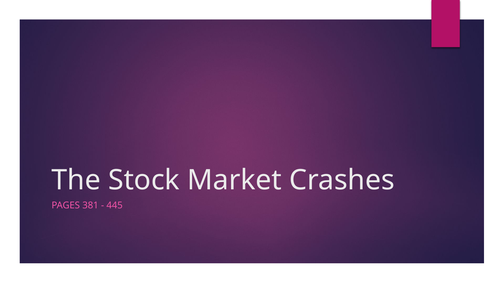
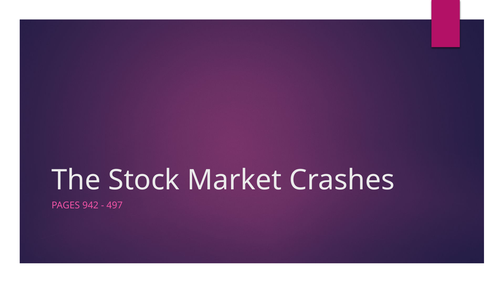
381: 381 -> 942
445: 445 -> 497
